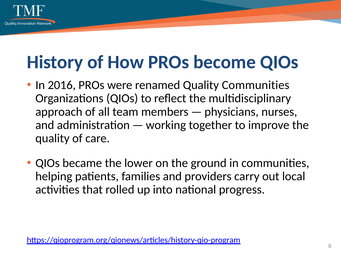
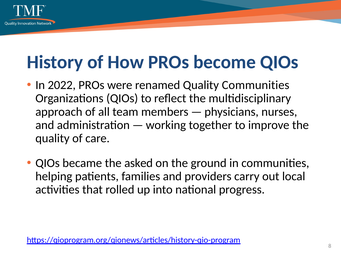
2016: 2016 -> 2022
lower: lower -> asked
